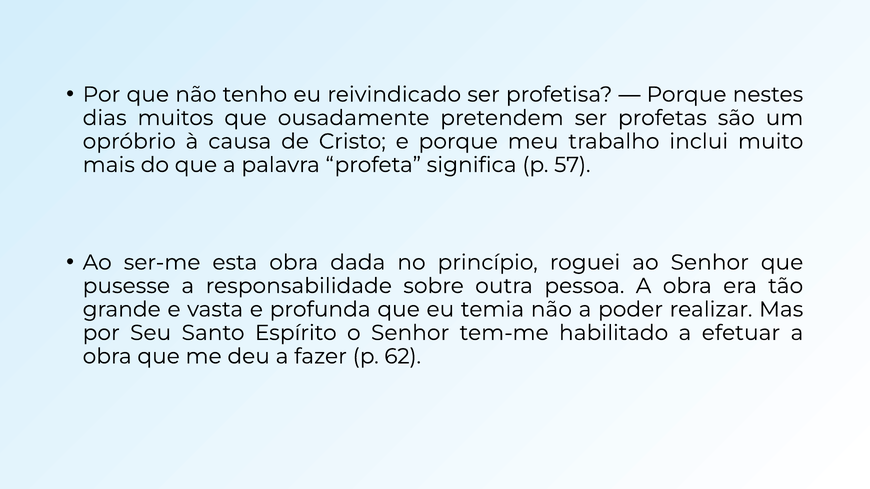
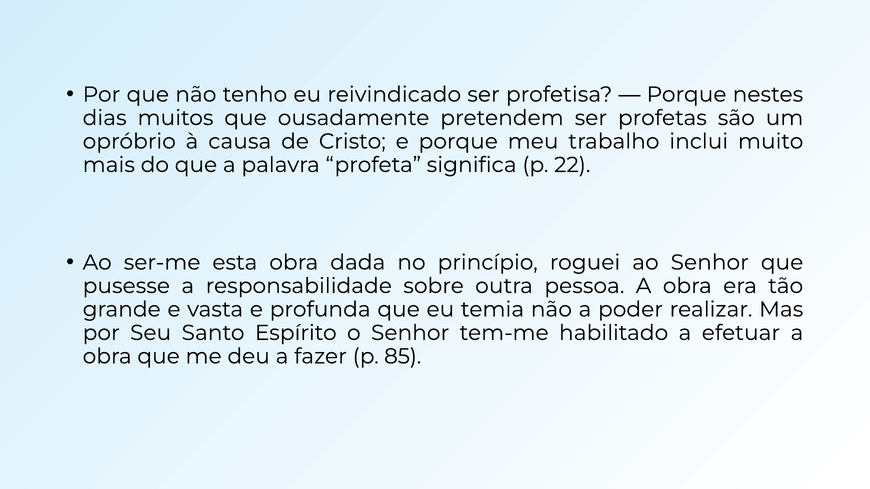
57: 57 -> 22
62: 62 -> 85
